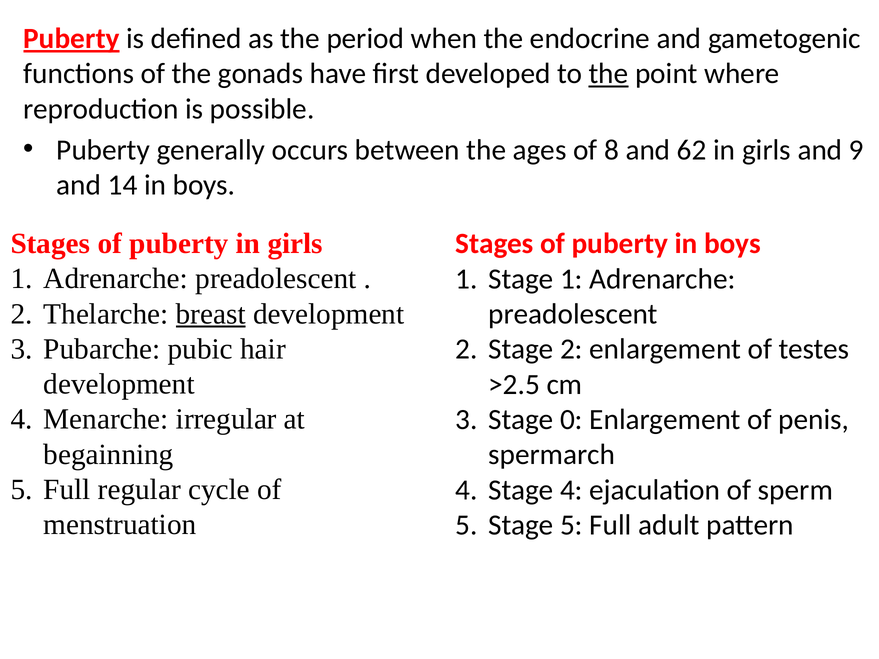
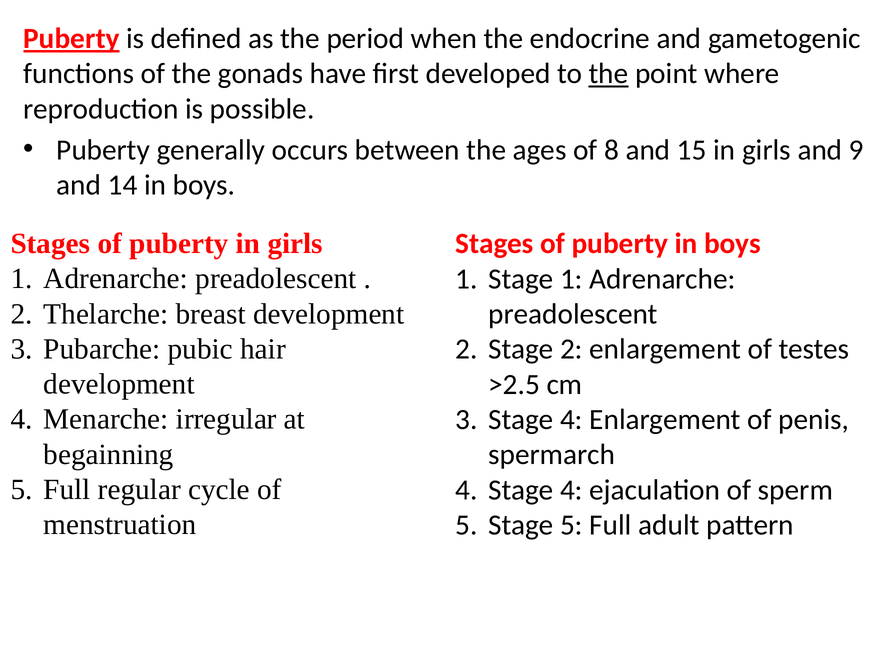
62: 62 -> 15
breast underline: present -> none
3 Stage 0: 0 -> 4
